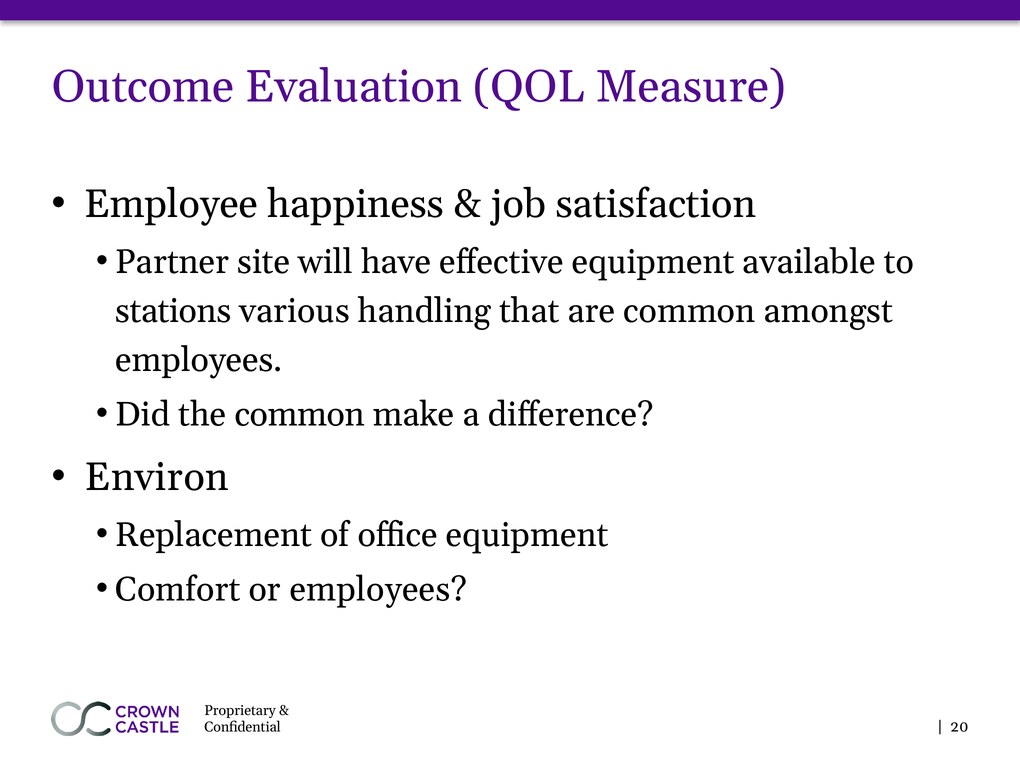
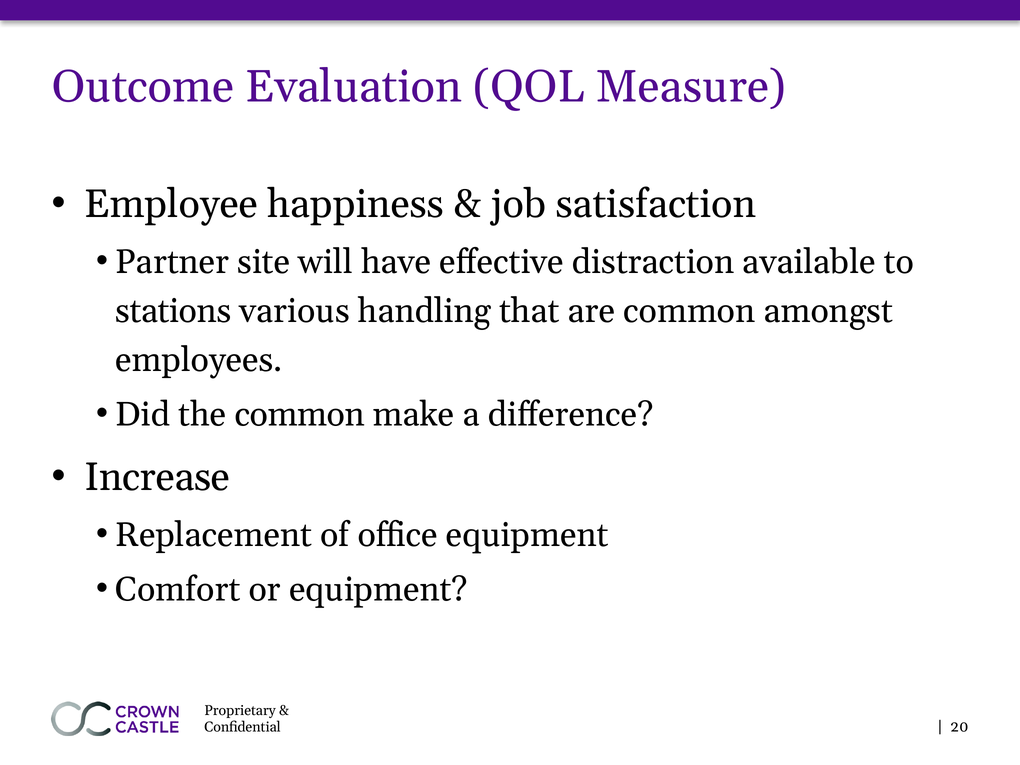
effective equipment: equipment -> distraction
Environ: Environ -> Increase
or employees: employees -> equipment
